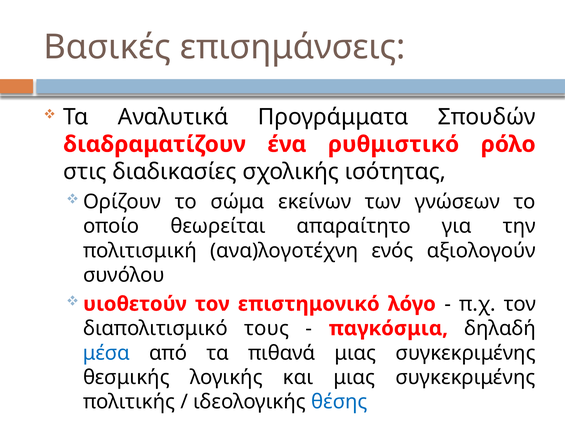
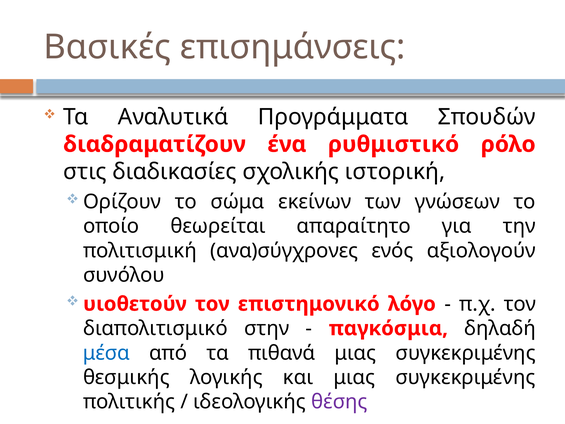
ισότητας: ισότητας -> ιστορική
ανα)λογοτέχνη: ανα)λογοτέχνη -> ανα)σύγχρονες
τους: τους -> στην
θέσης colour: blue -> purple
